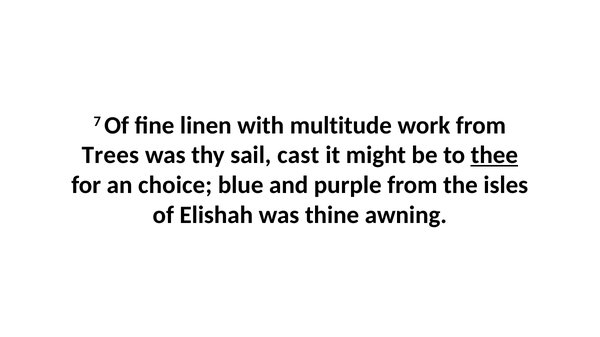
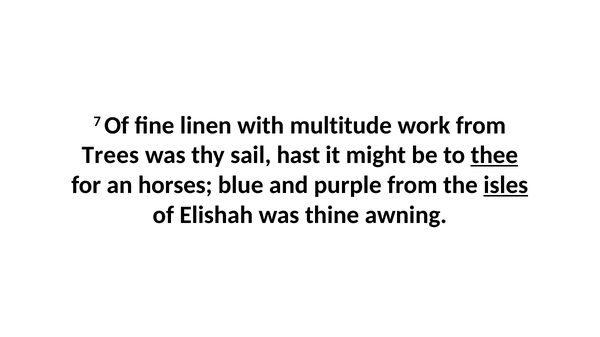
cast: cast -> hast
choice: choice -> horses
isles underline: none -> present
